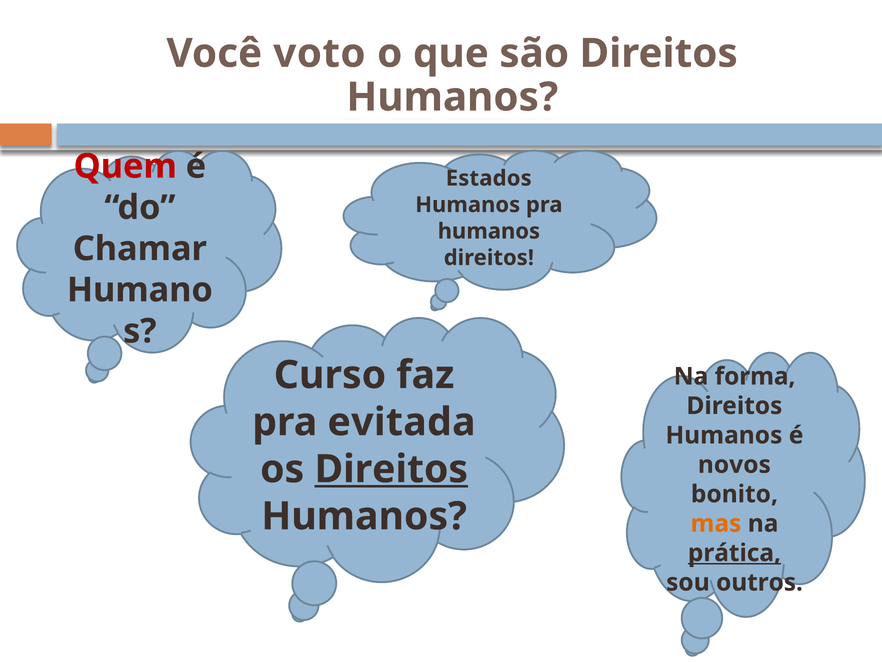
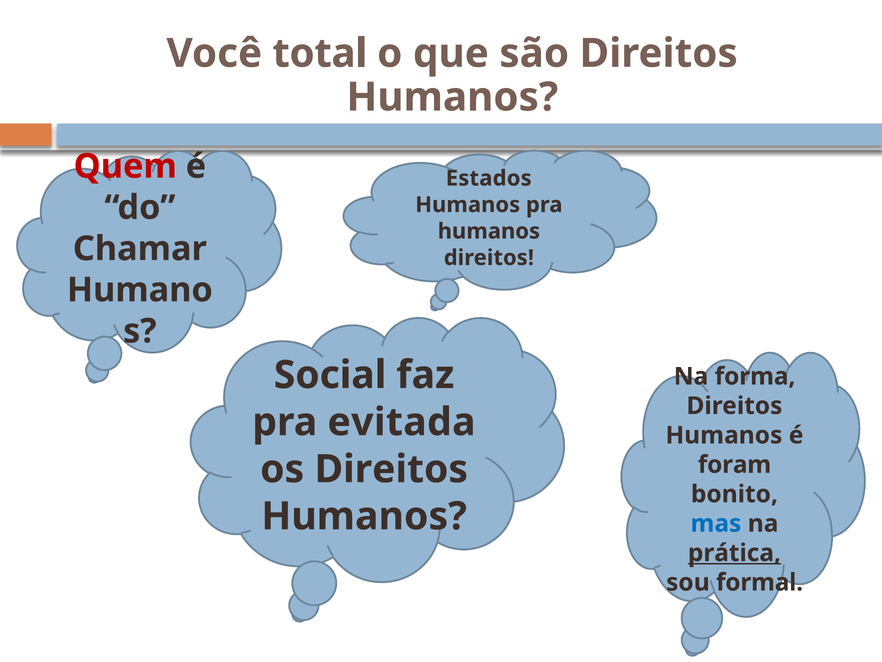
voto: voto -> total
Curso: Curso -> Social
novos: novos -> foram
Direitos at (391, 469) underline: present -> none
mas colour: orange -> blue
outros: outros -> formal
